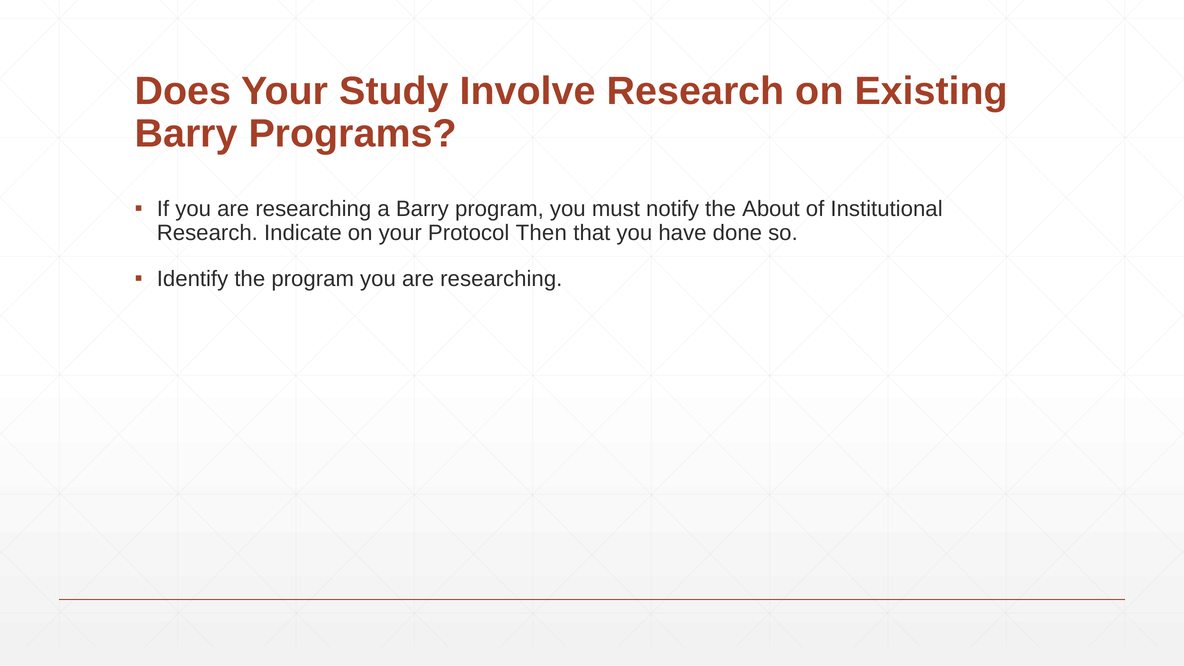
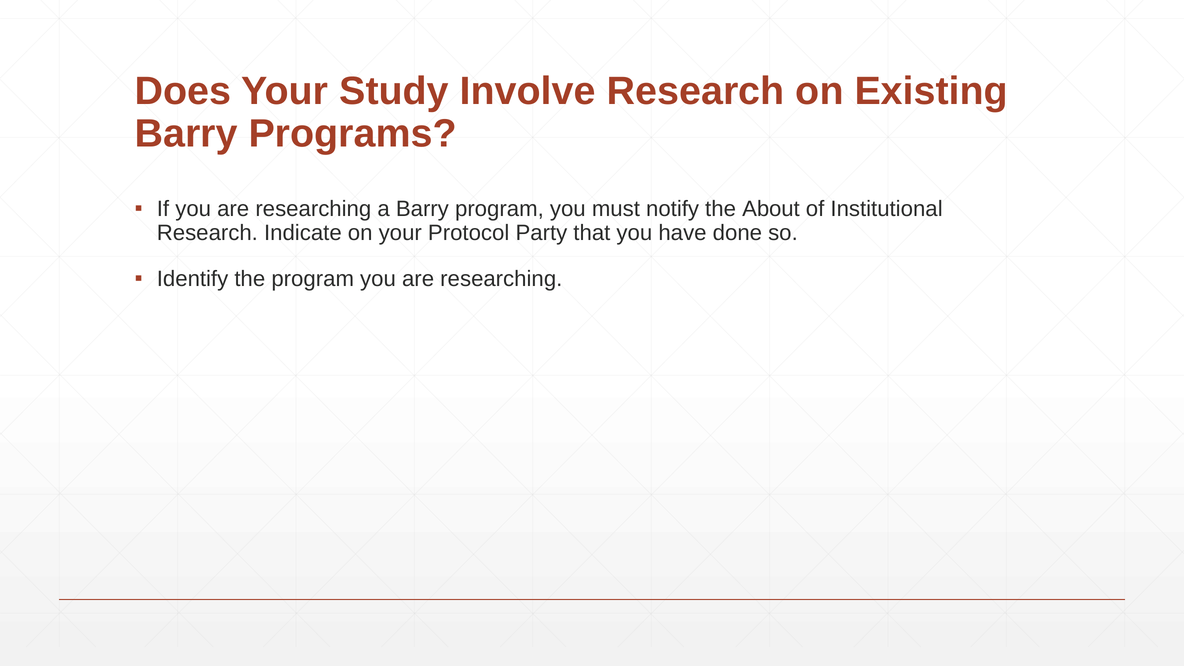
Then: Then -> Party
